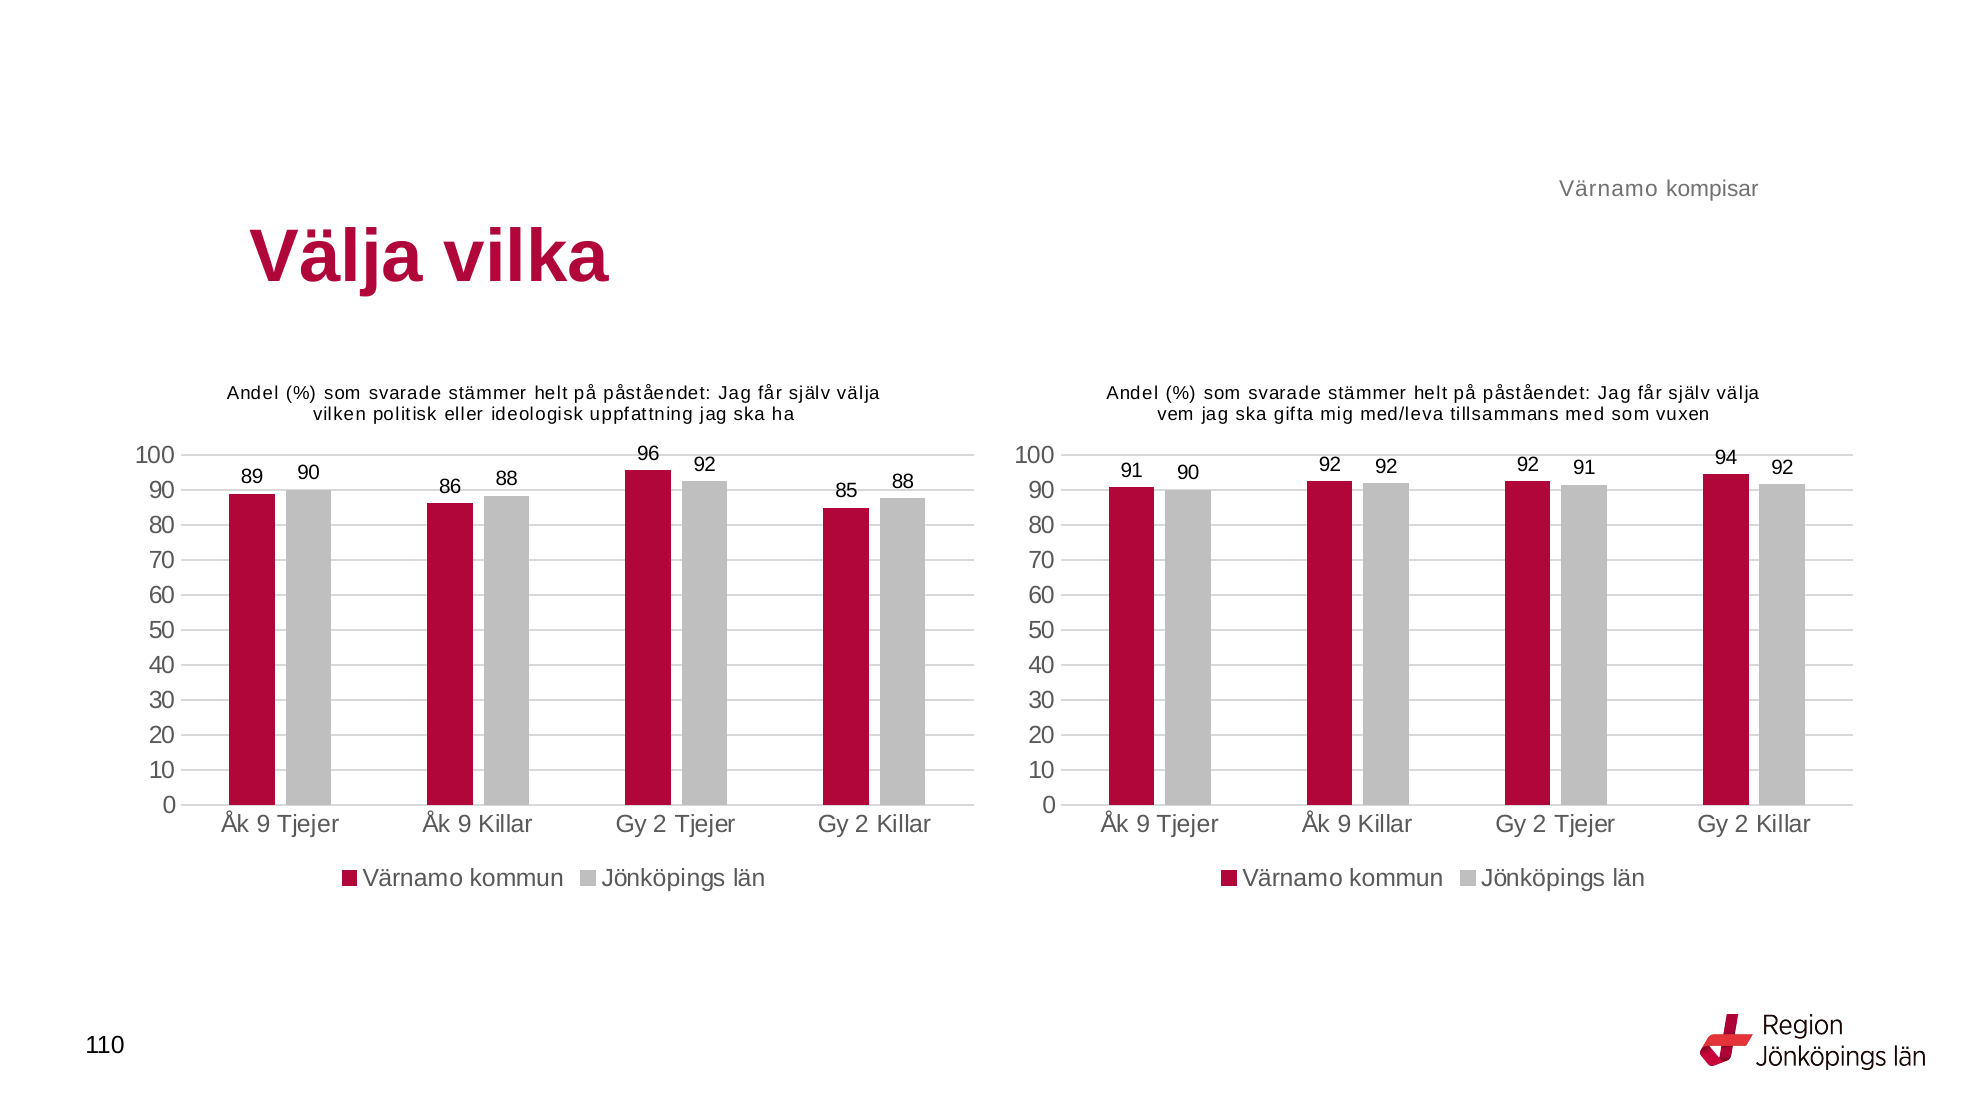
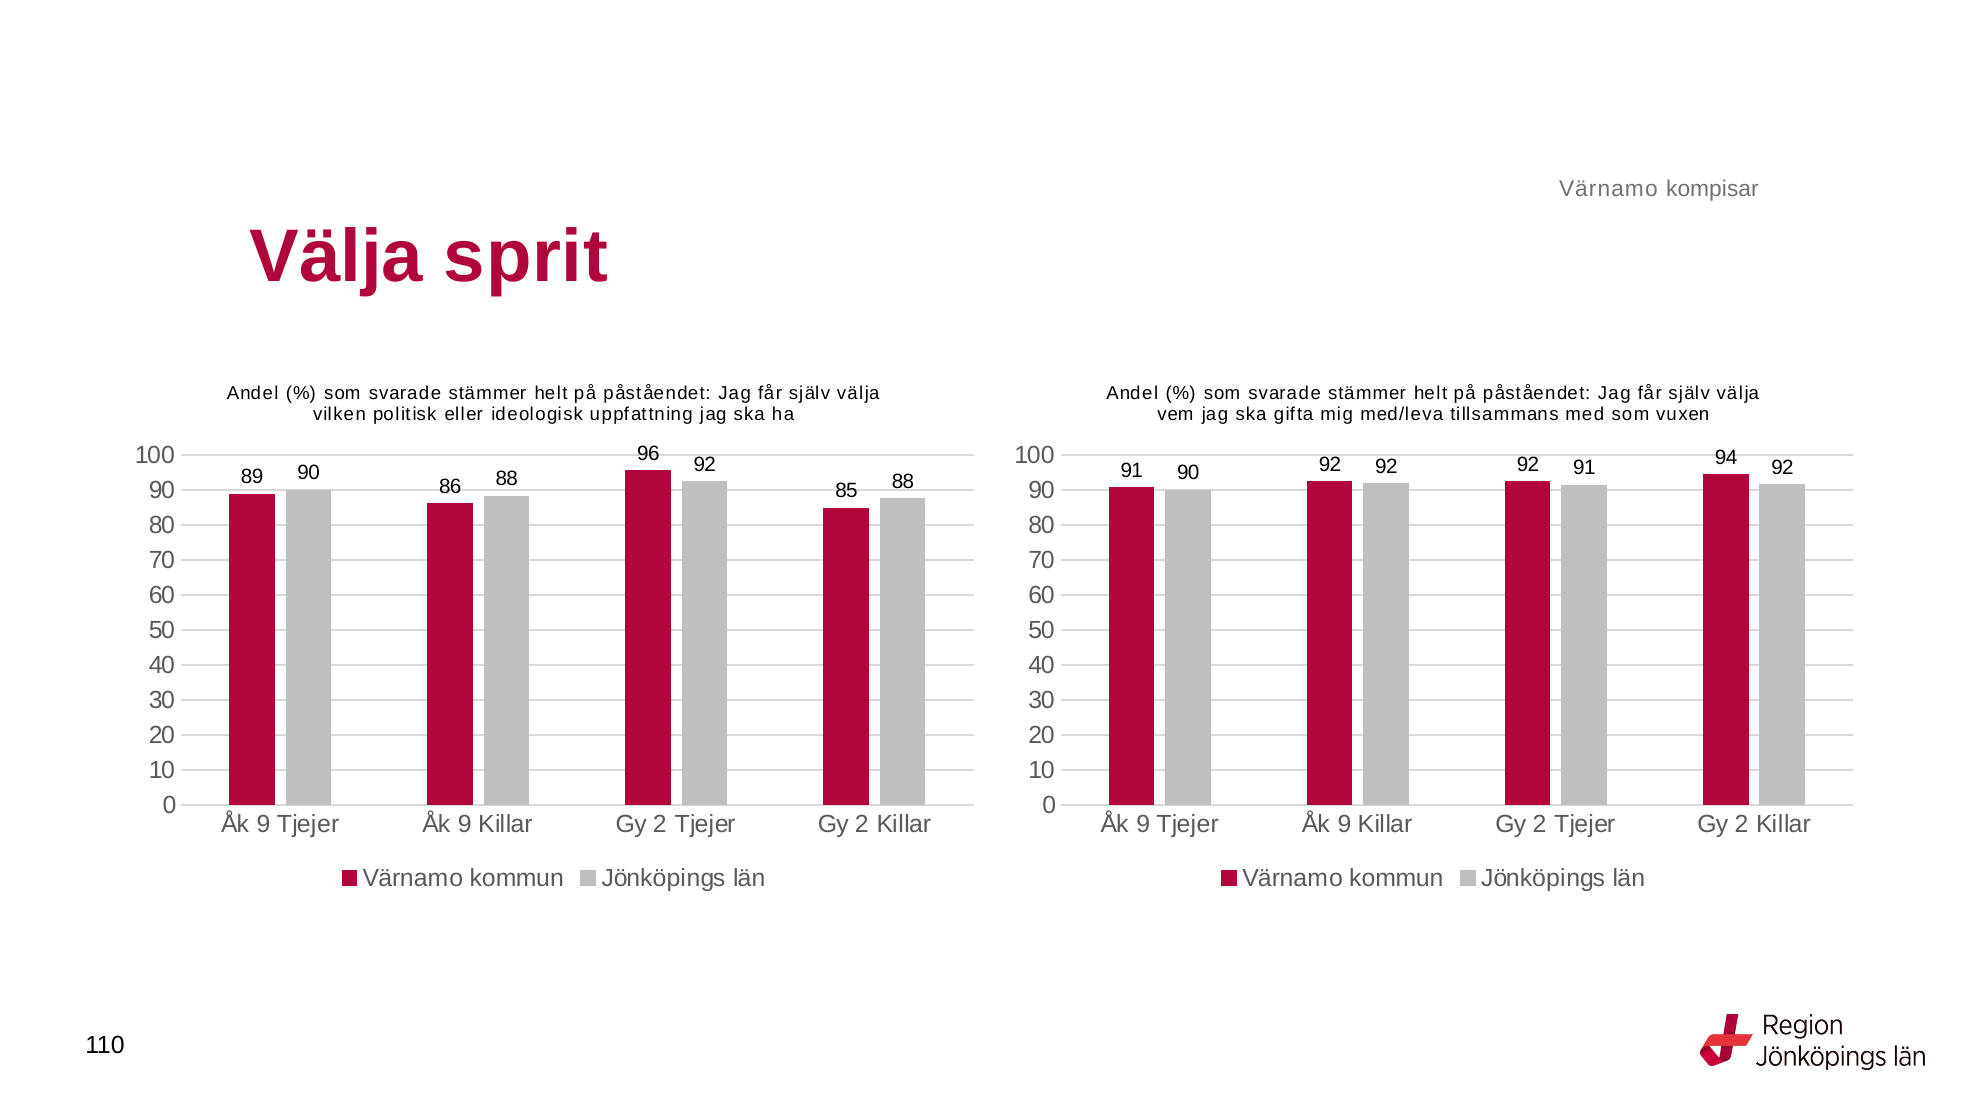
vilka: vilka -> sprit
